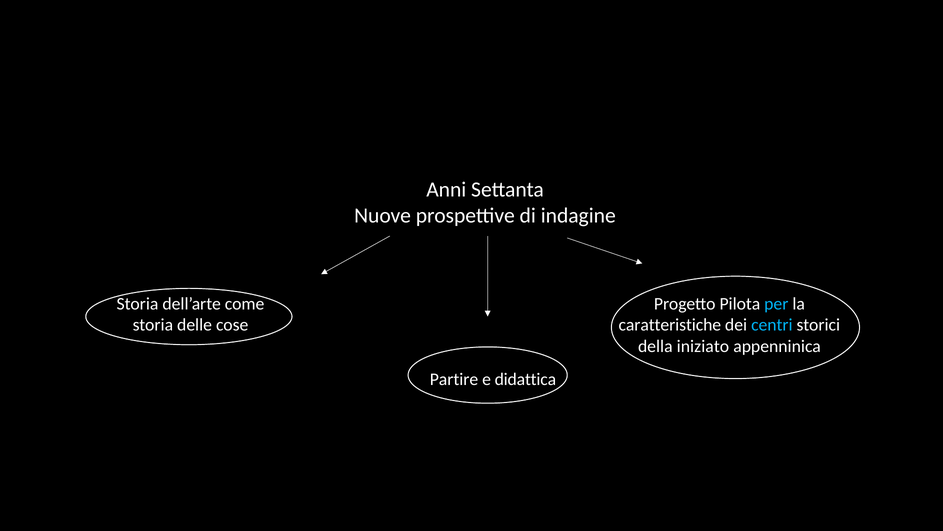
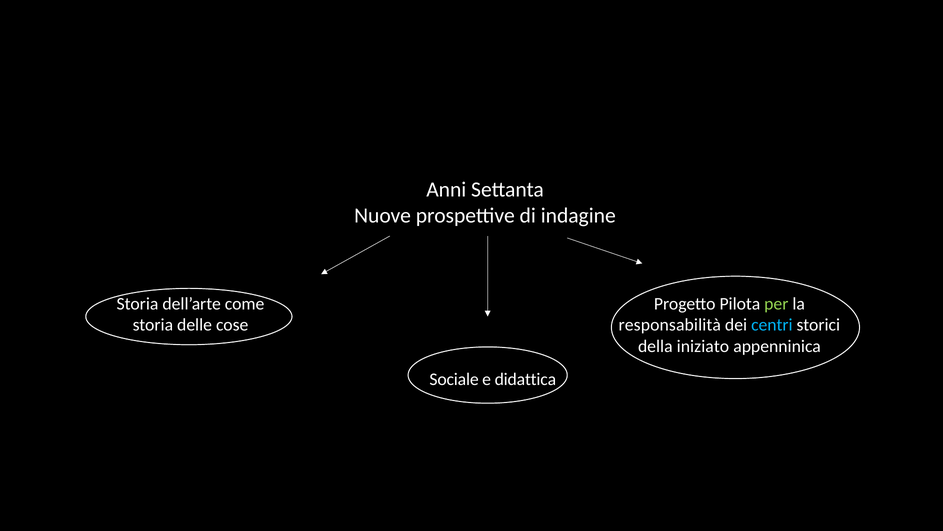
per colour: light blue -> light green
caratteristiche: caratteristiche -> responsabilità
Partire: Partire -> Sociale
